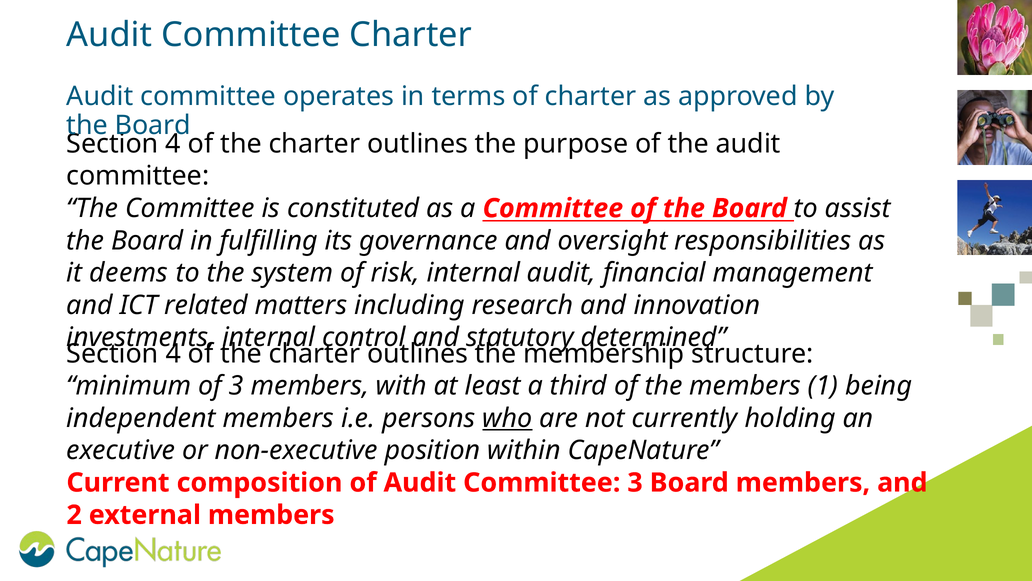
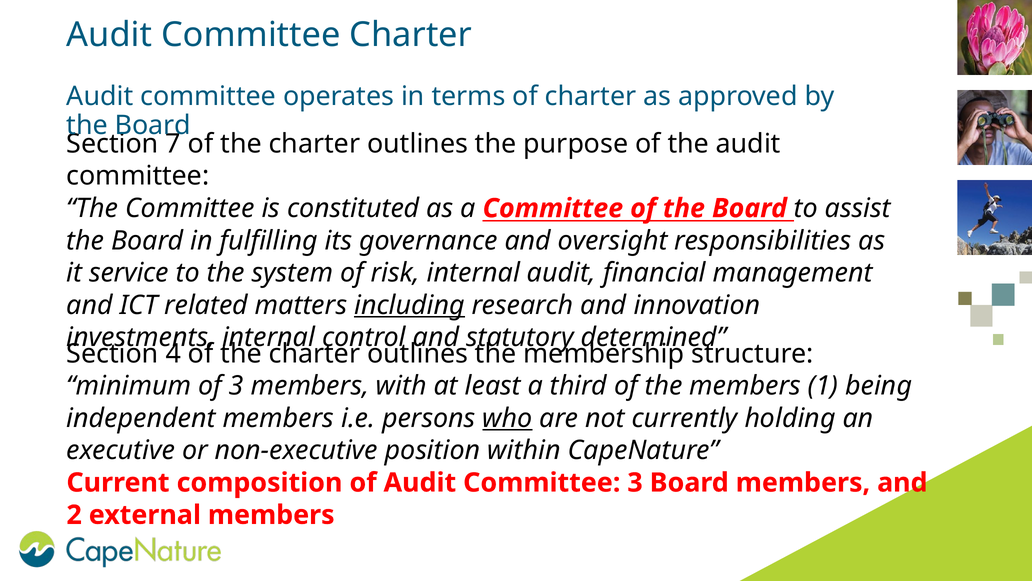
4 at (173, 144): 4 -> 7
deems: deems -> service
including underline: none -> present
